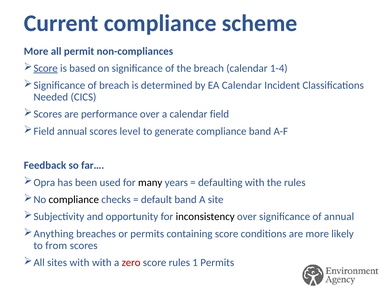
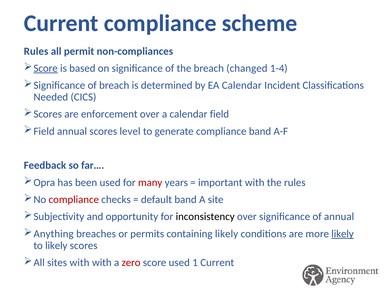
More at (36, 51): More -> Rules
breach calendar: calendar -> changed
performance: performance -> enforcement
many colour: black -> red
defaulting: defaulting -> important
compliance at (74, 199) colour: black -> red
containing score: score -> likely
likely at (343, 234) underline: none -> present
to from: from -> likely
score rules: rules -> used
1 Permits: Permits -> Current
